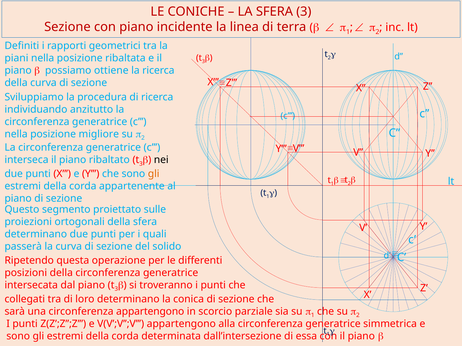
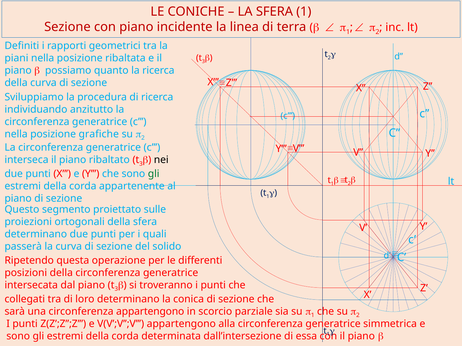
SFERA 3: 3 -> 1
ottiene: ottiene -> quanto
migliore: migliore -> grafiche
gli at (154, 174) colour: orange -> green
